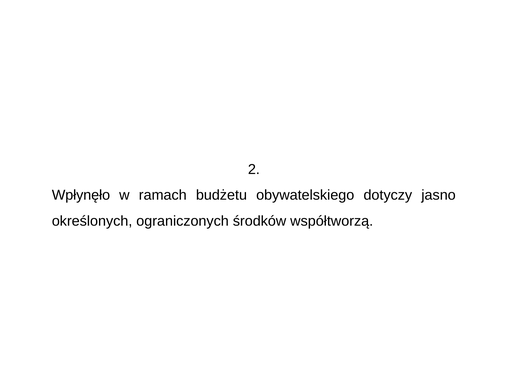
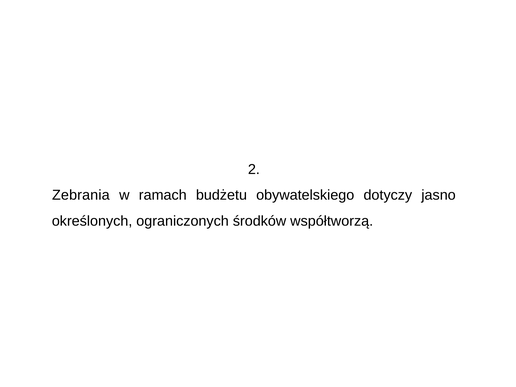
Wpłynęło: Wpłynęło -> Zebrania
